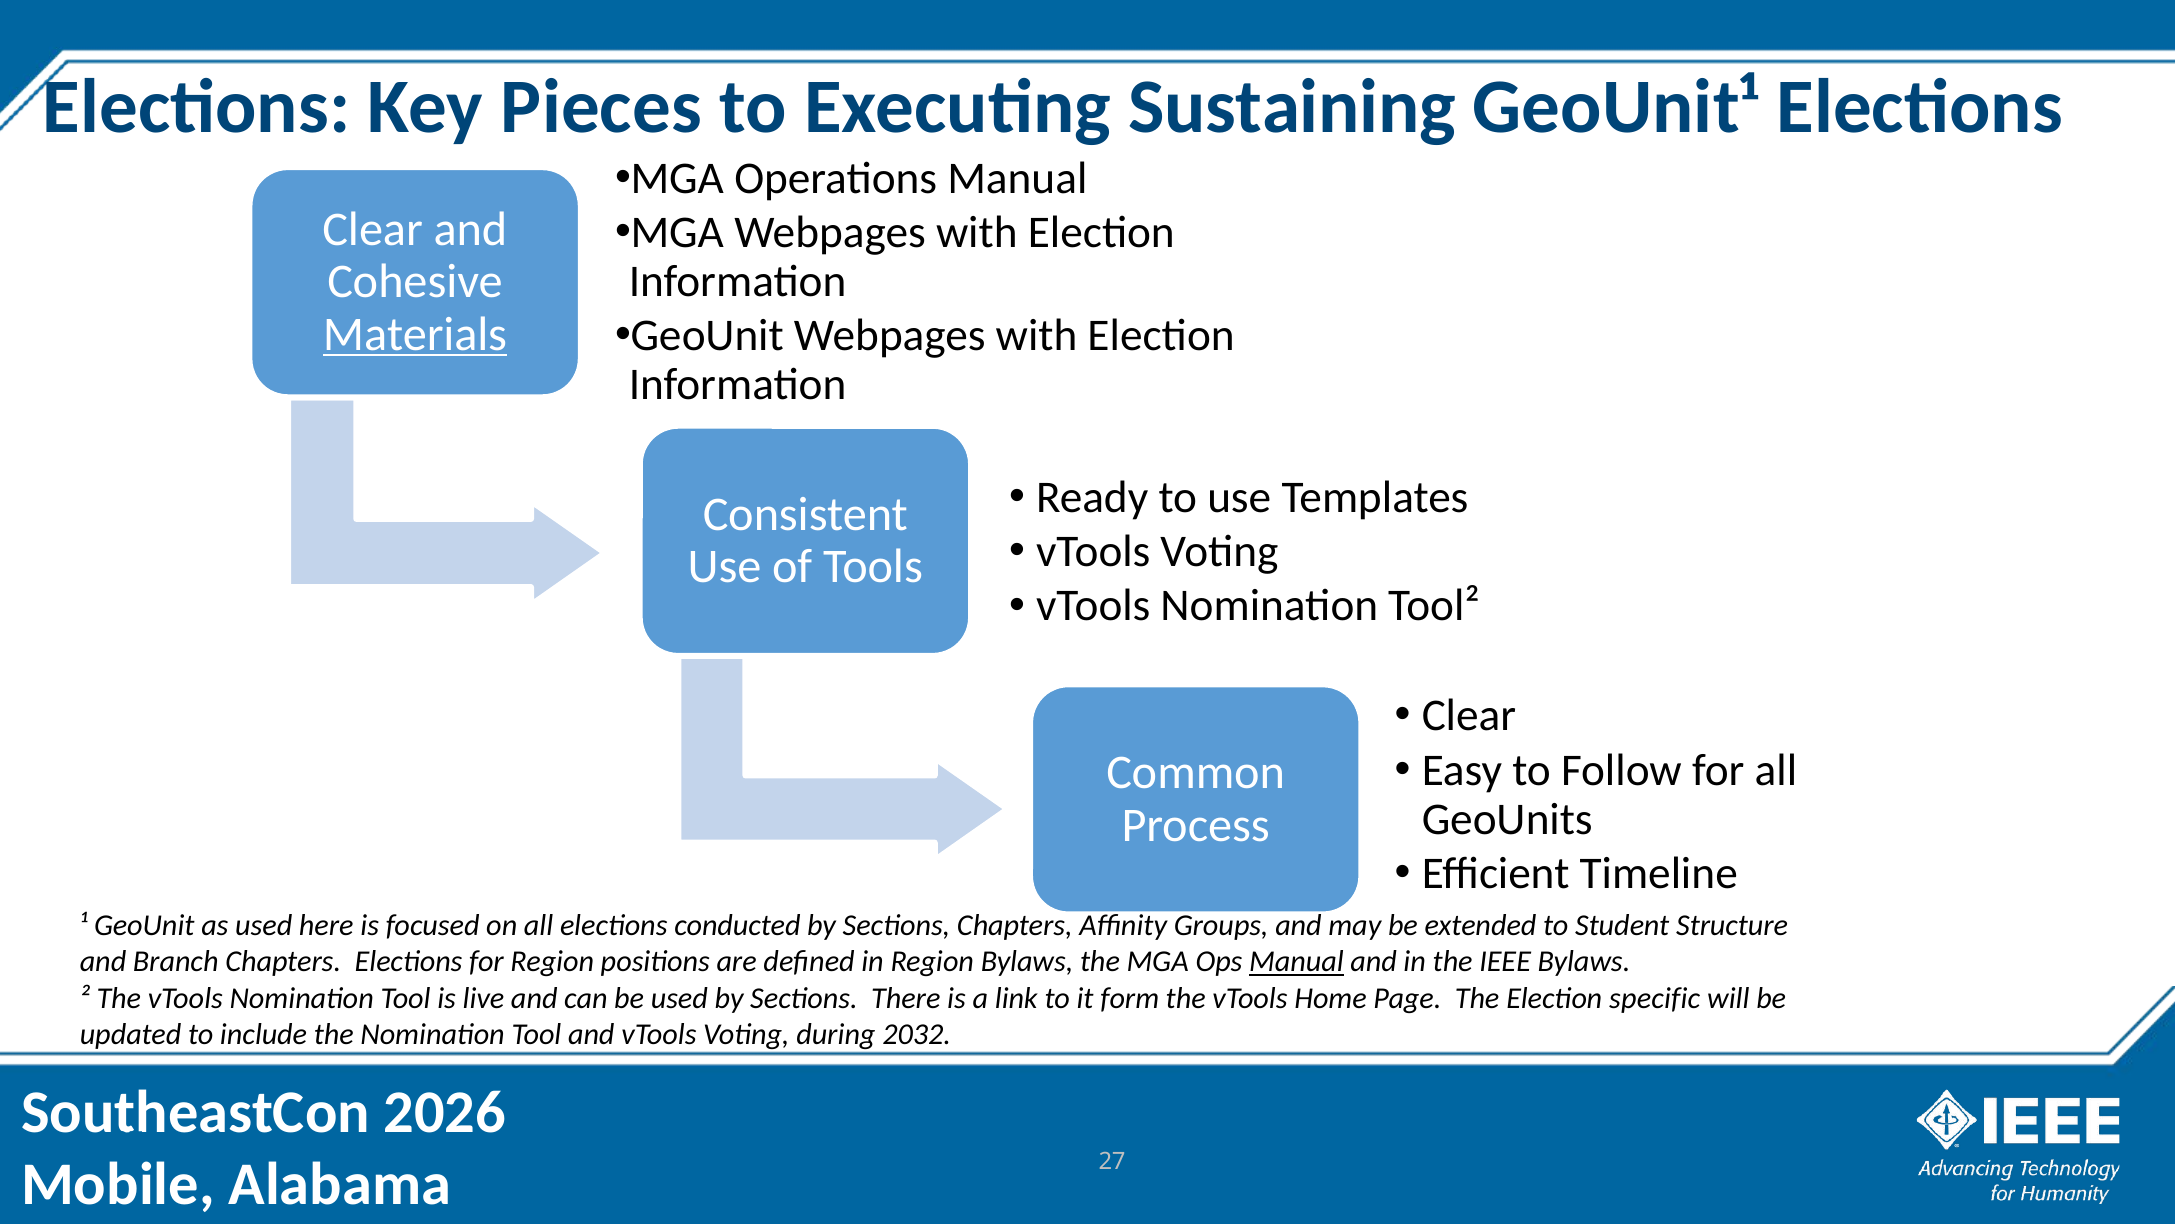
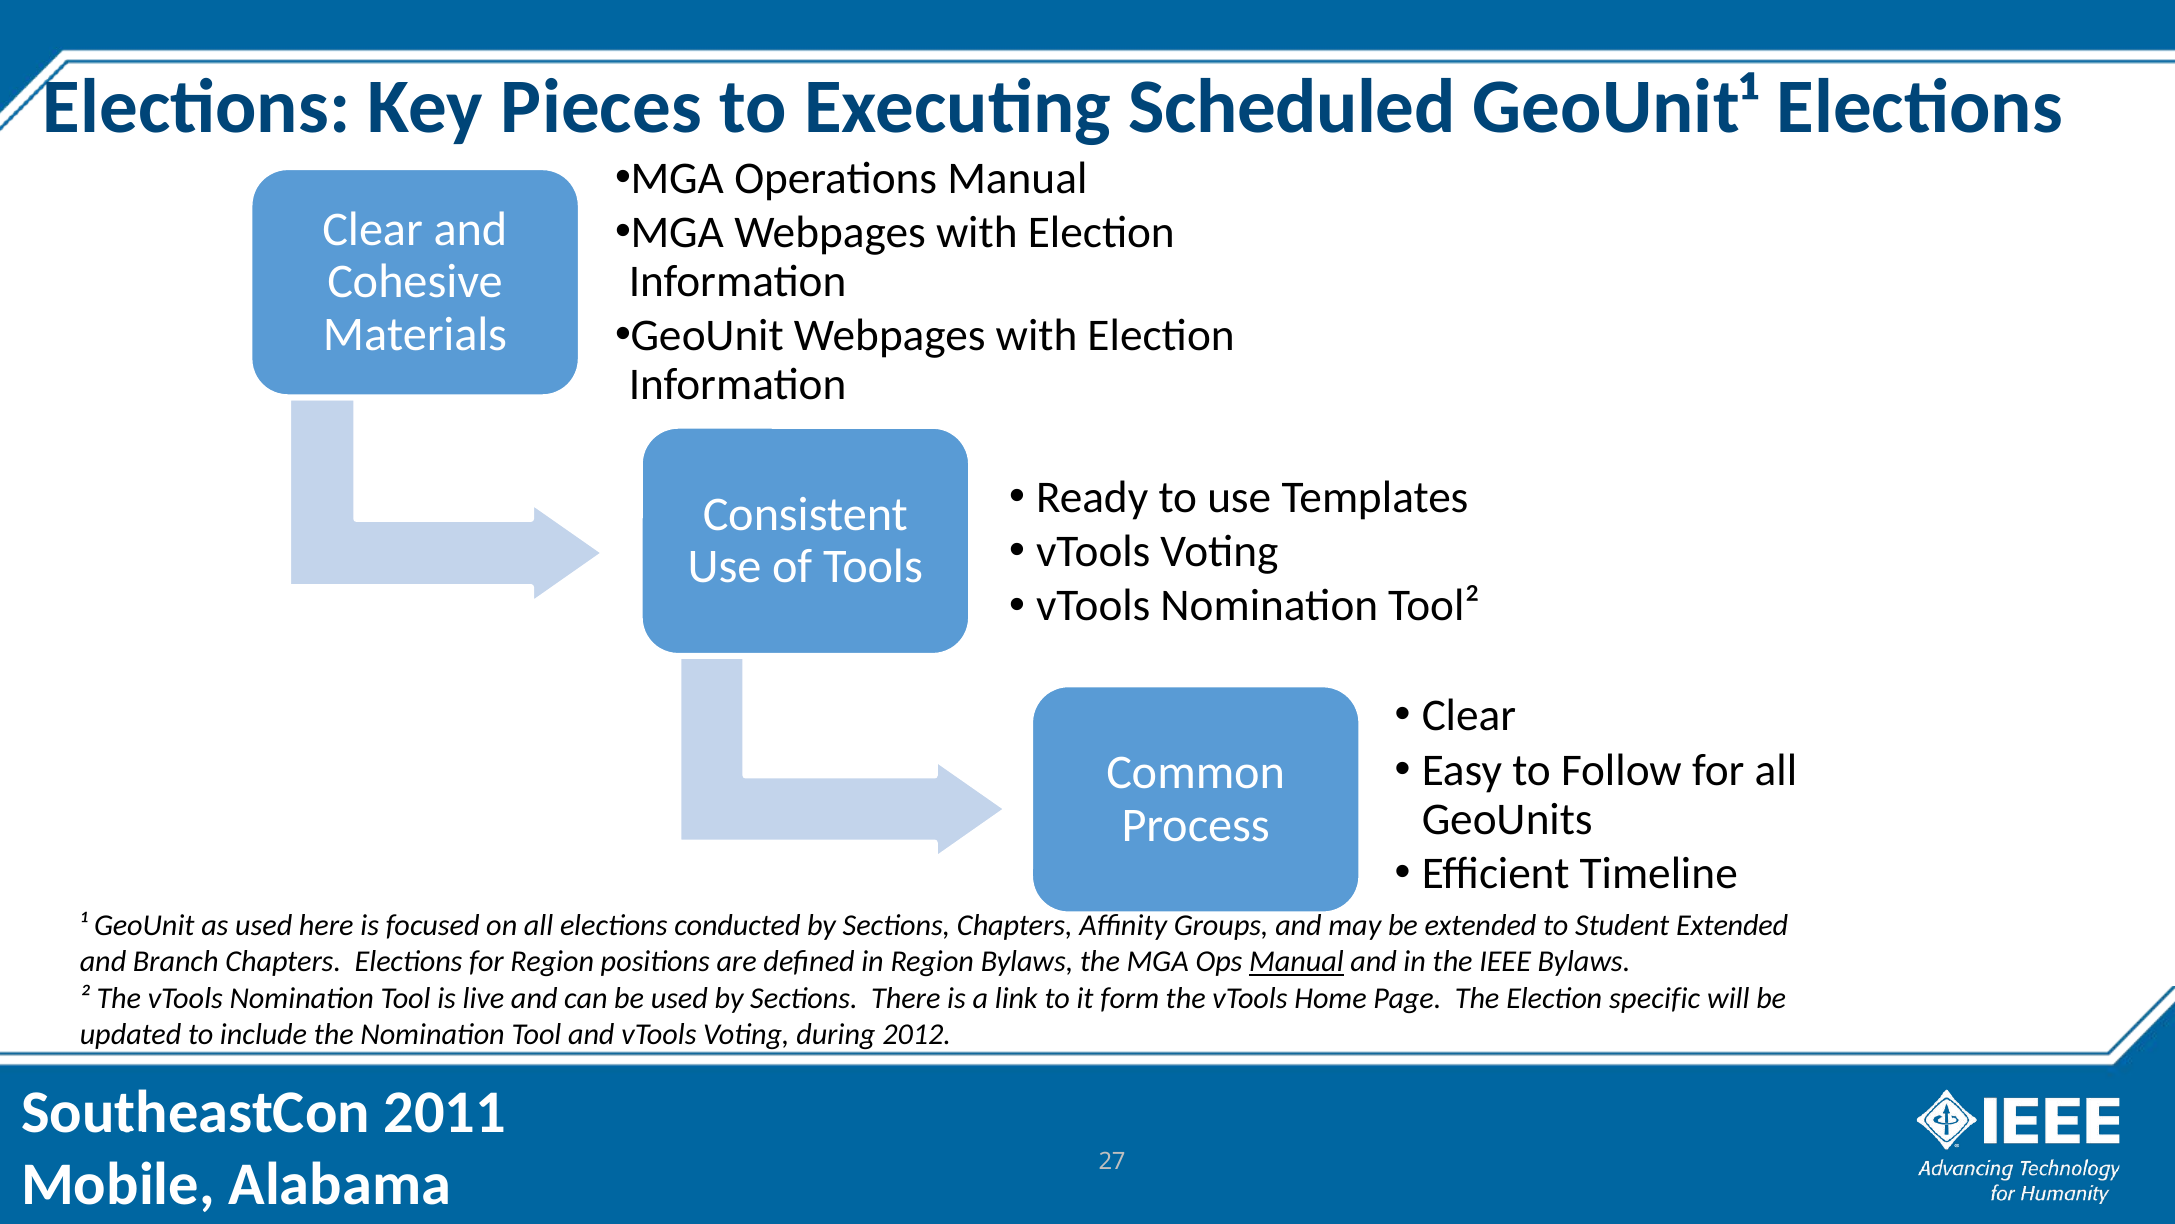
Sustaining: Sustaining -> Scheduled
Materials underline: present -> none
Student Structure: Structure -> Extended
2032: 2032 -> 2012
2026: 2026 -> 2011
